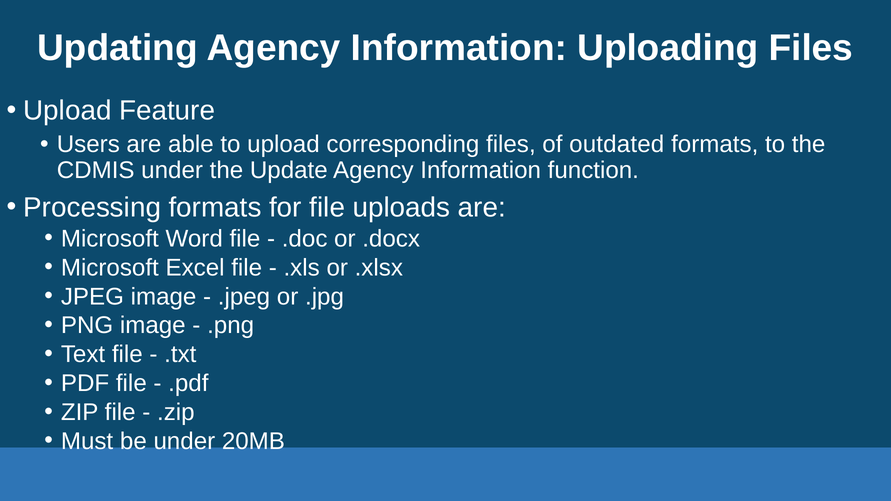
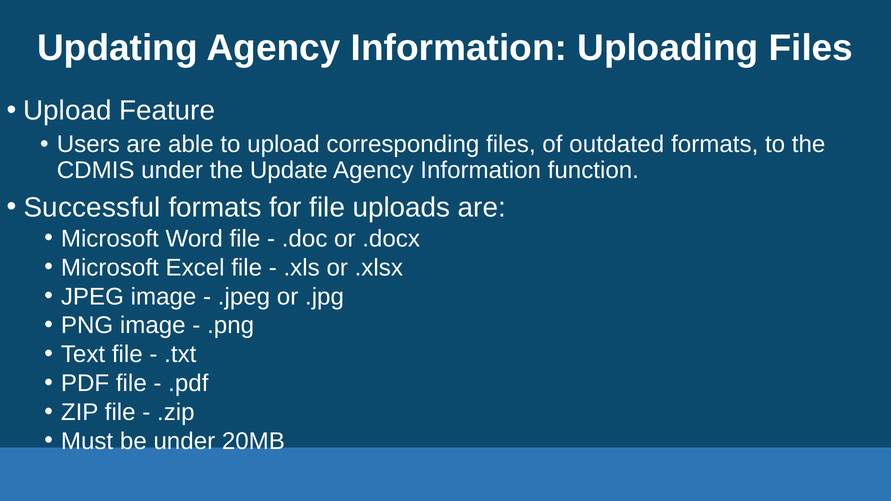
Processing: Processing -> Successful
